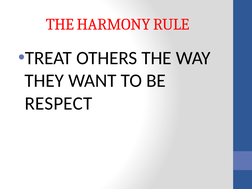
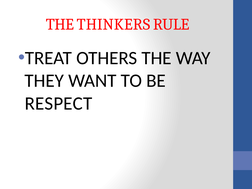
HARMONY: HARMONY -> THINKERS
